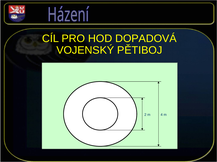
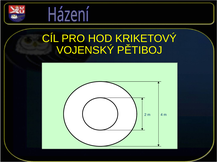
DOPADOVÁ: DOPADOVÁ -> KRIKETOVÝ
